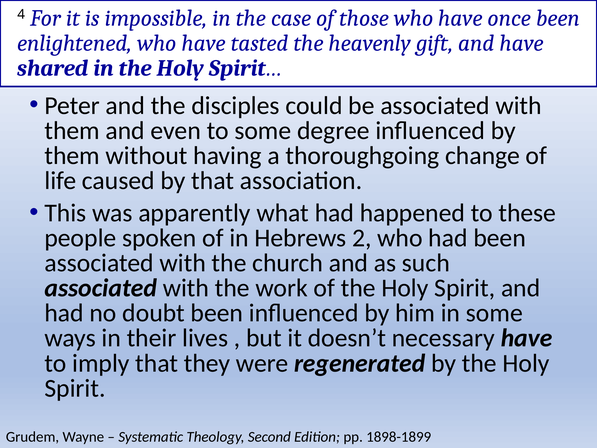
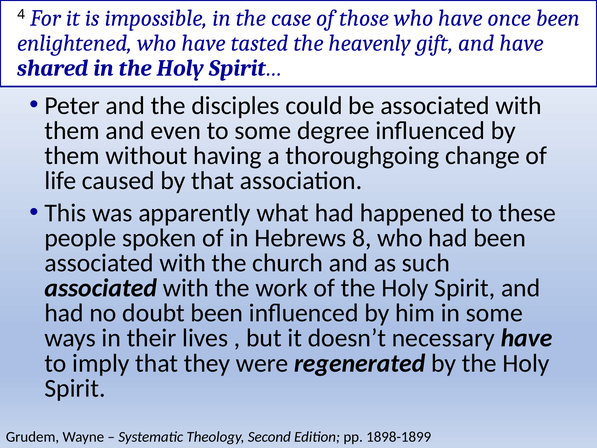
2: 2 -> 8
